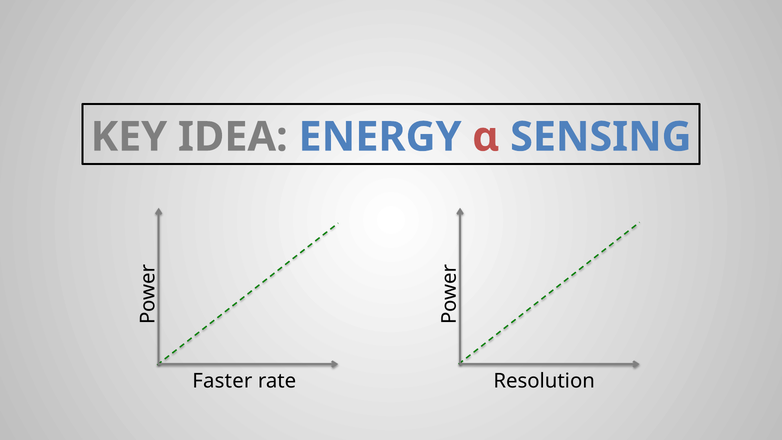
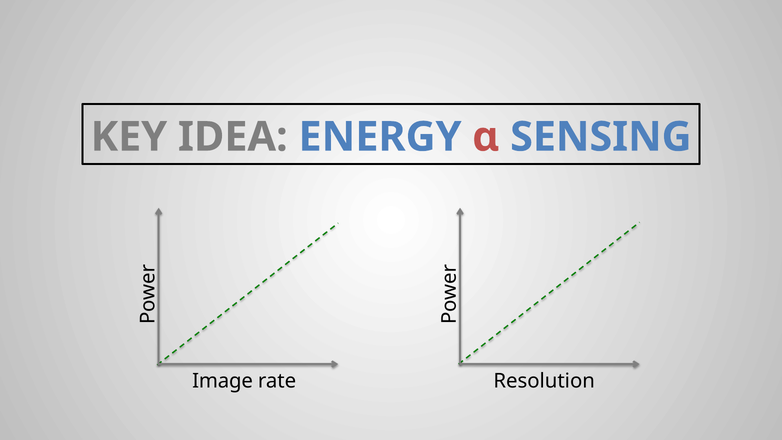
Faster: Faster -> Image
